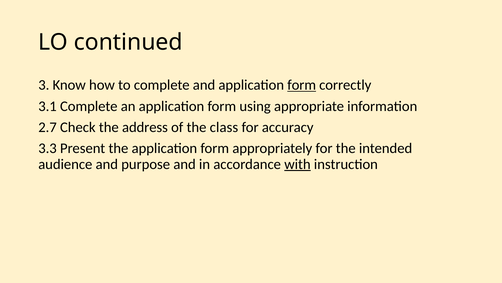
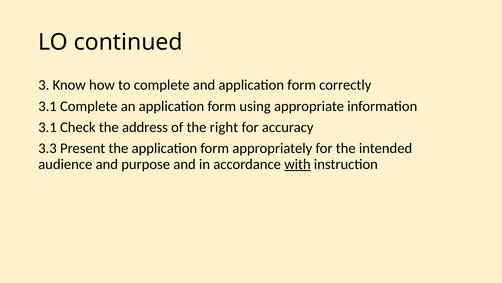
form at (302, 85) underline: present -> none
2.7 at (48, 127): 2.7 -> 3.1
class: class -> right
